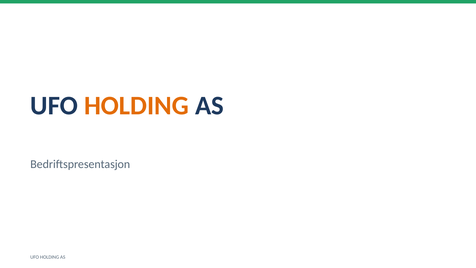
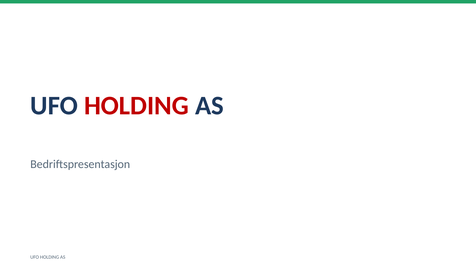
HOLDING at (136, 106) colour: orange -> red
